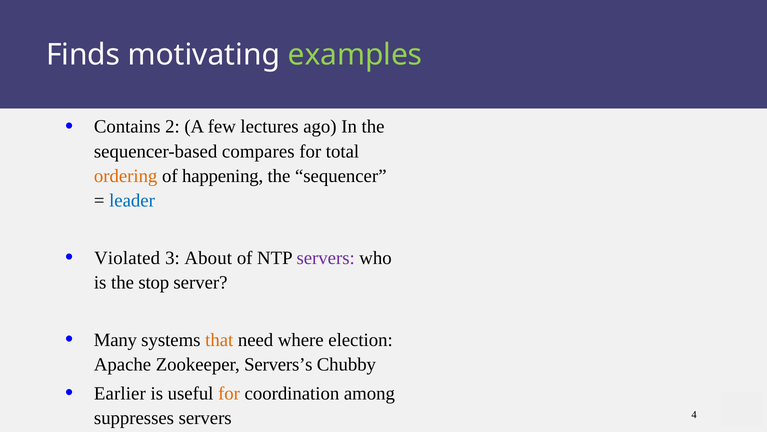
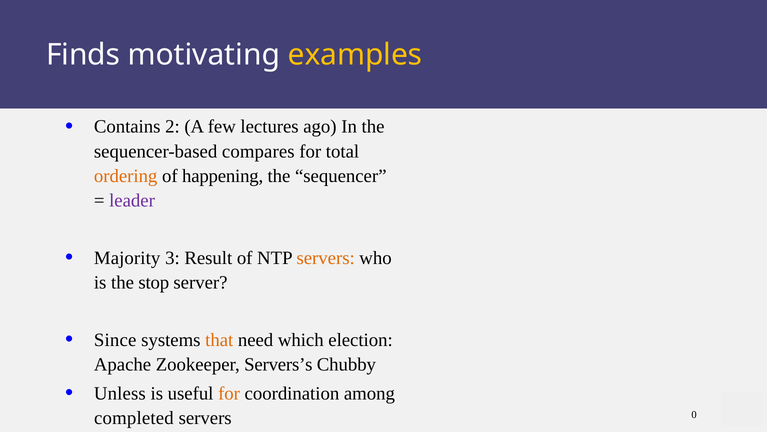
examples colour: light green -> yellow
leader colour: blue -> purple
Violated: Violated -> Majority
About: About -> Result
servers at (326, 258) colour: purple -> orange
Many: Many -> Since
where: where -> which
Earlier: Earlier -> Unless
suppresses: suppresses -> completed
4: 4 -> 0
